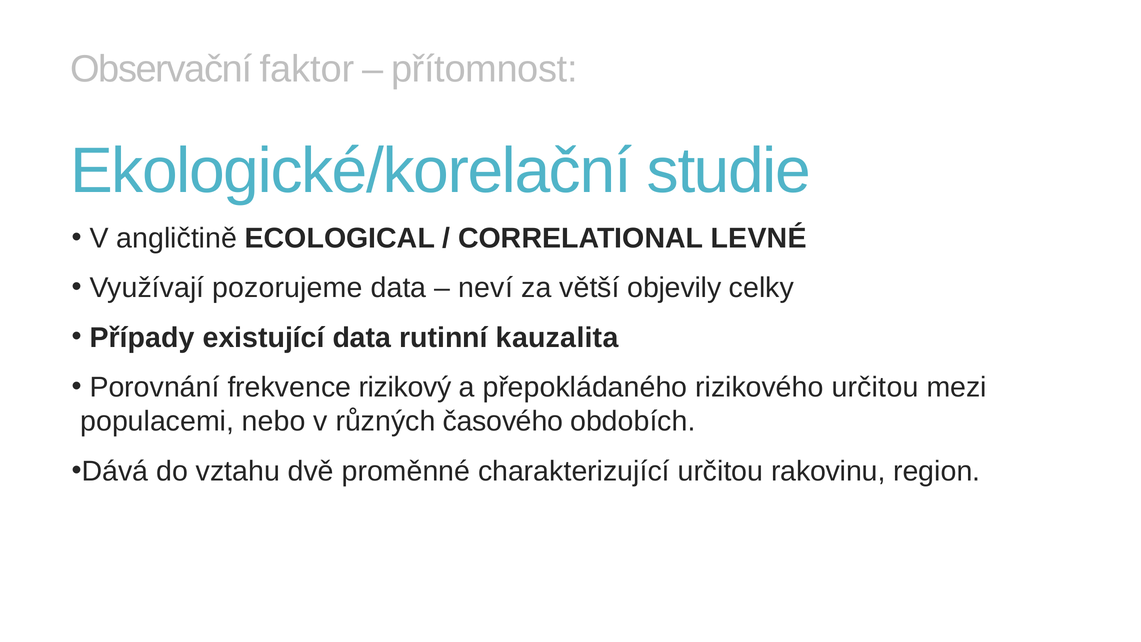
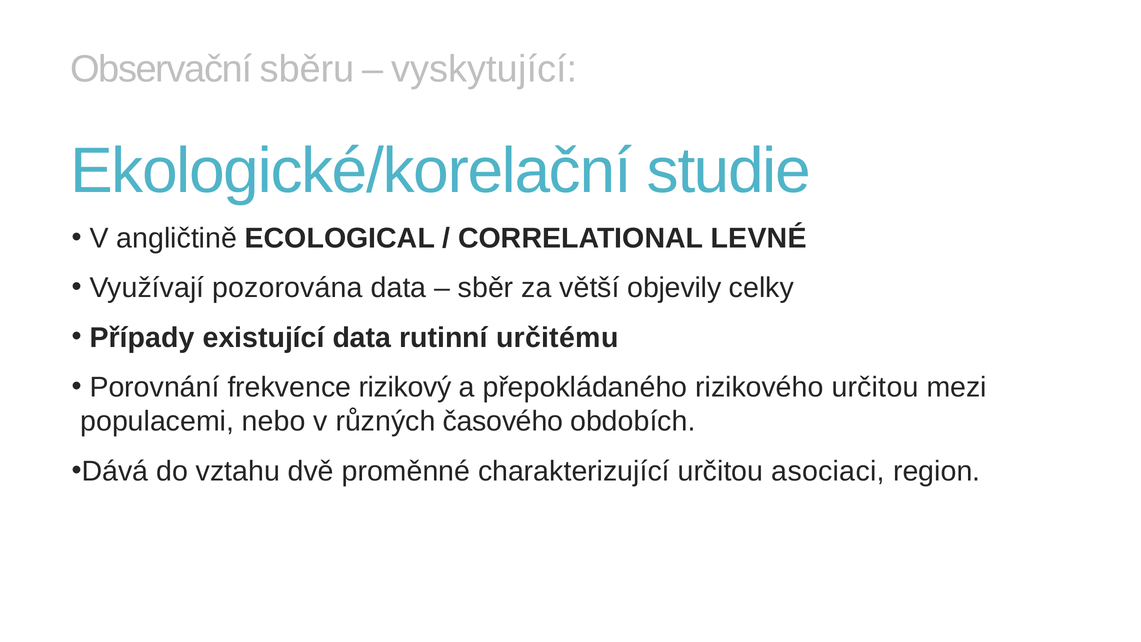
faktor: faktor -> sběru
přítomnost: přítomnost -> vyskytující
pozorujeme: pozorujeme -> pozorována
neví: neví -> sběr
kauzalita: kauzalita -> určitému
rakovinu: rakovinu -> asociaci
